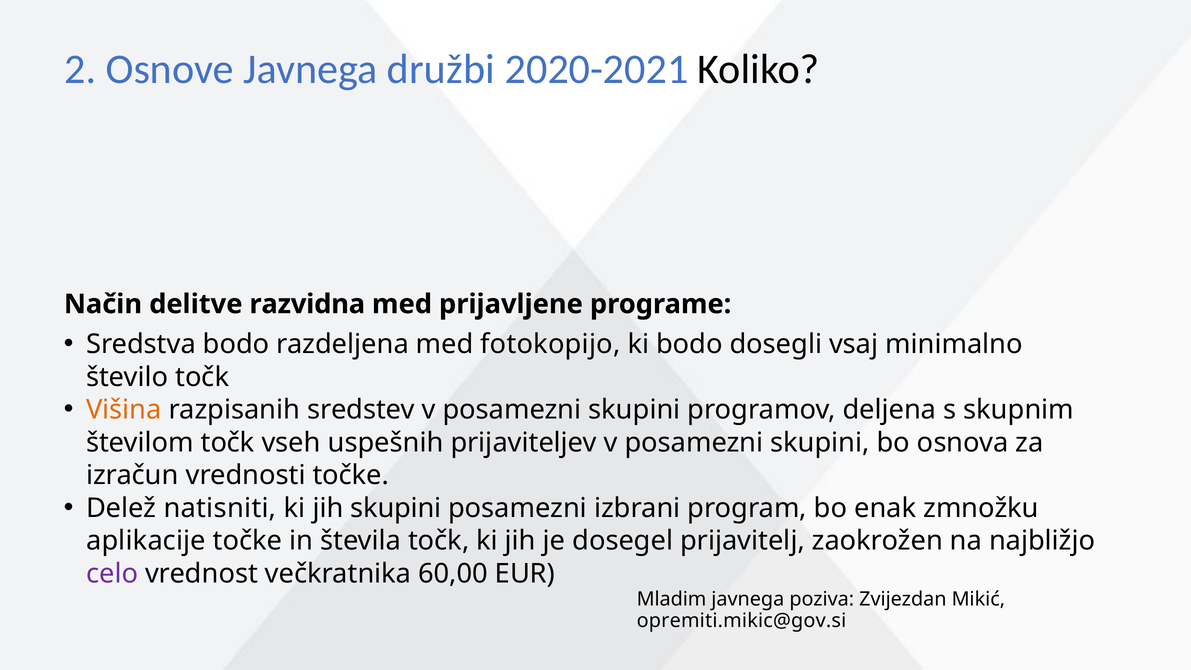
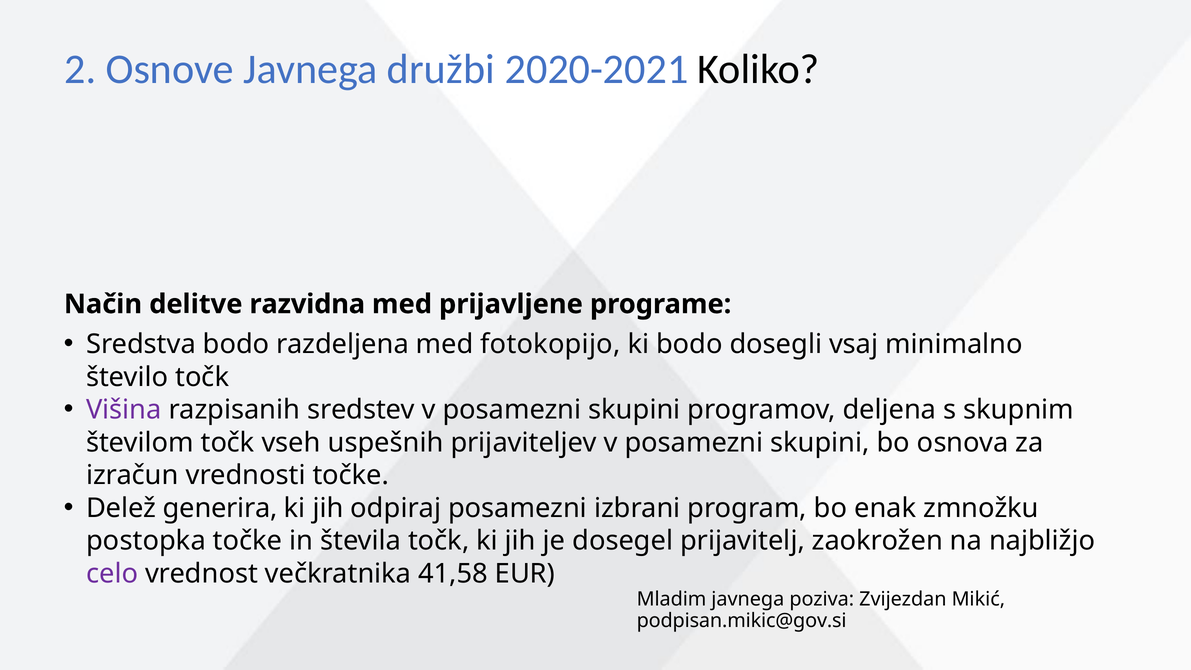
Višina colour: orange -> purple
natisniti: natisniti -> generira
jih skupini: skupini -> odpiraj
aplikacije: aplikacije -> postopka
60,00: 60,00 -> 41,58
opremiti.mikic@gov.si: opremiti.mikic@gov.si -> podpisan.mikic@gov.si
